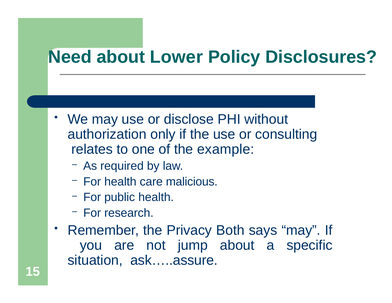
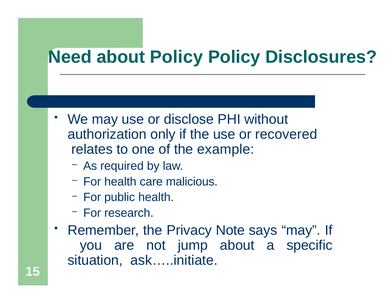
about Lower: Lower -> Policy
consulting: consulting -> recovered
Both: Both -> Note
ask…..assure: ask…..assure -> ask…..initiate
